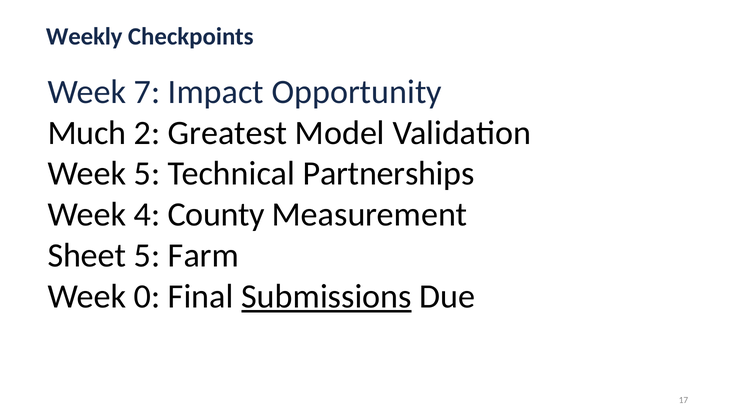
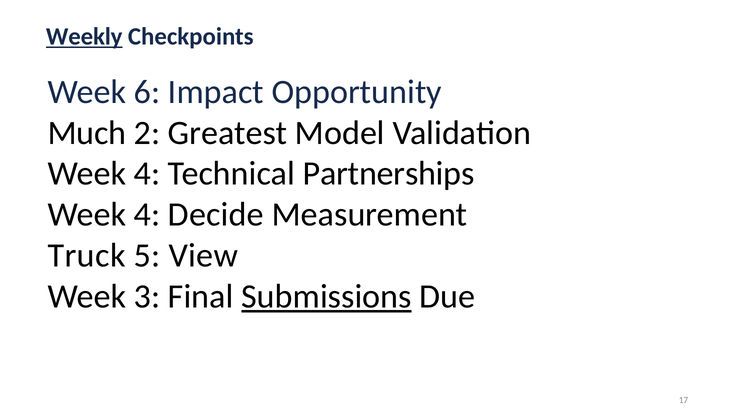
Weekly underline: none -> present
7: 7 -> 6
5 at (147, 174): 5 -> 4
County: County -> Decide
Sheet: Sheet -> Truck
Farm: Farm -> View
0: 0 -> 3
